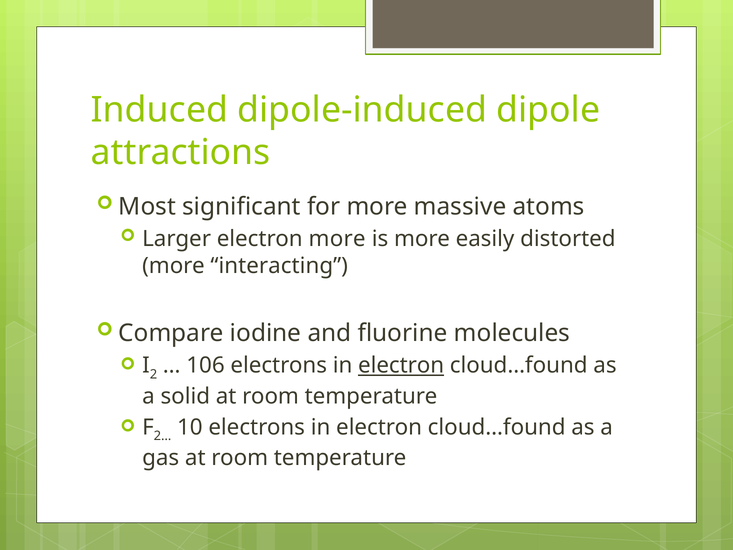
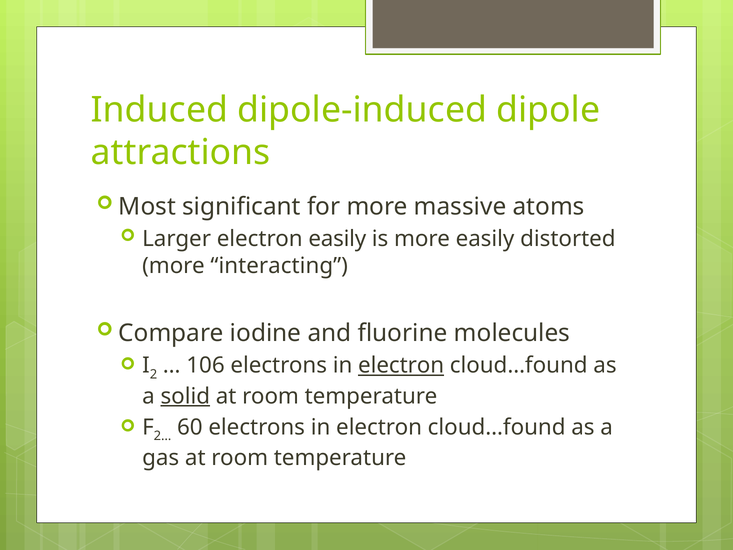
electron more: more -> easily
solid underline: none -> present
10: 10 -> 60
